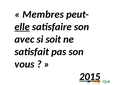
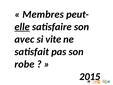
soit: soit -> vite
vous: vous -> robe
2015 underline: present -> none
